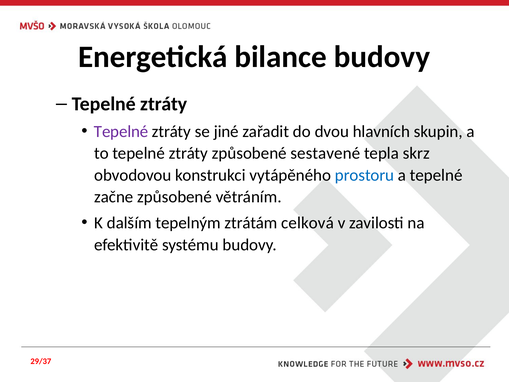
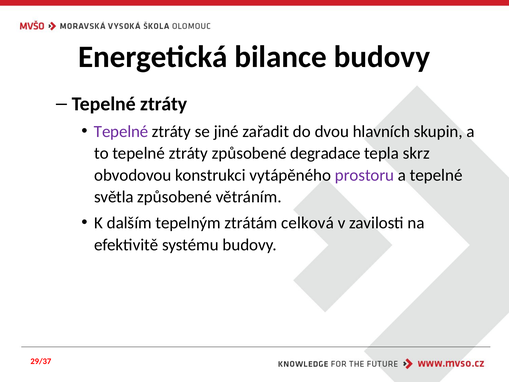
sestavené: sestavené -> degradace
prostoru colour: blue -> purple
začne: začne -> světla
